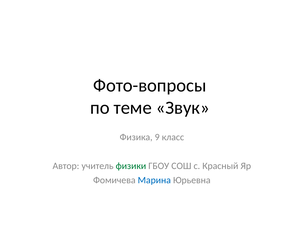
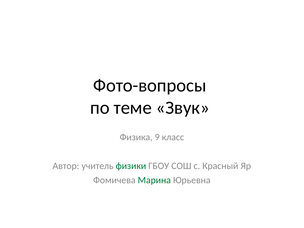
Марина colour: blue -> green
